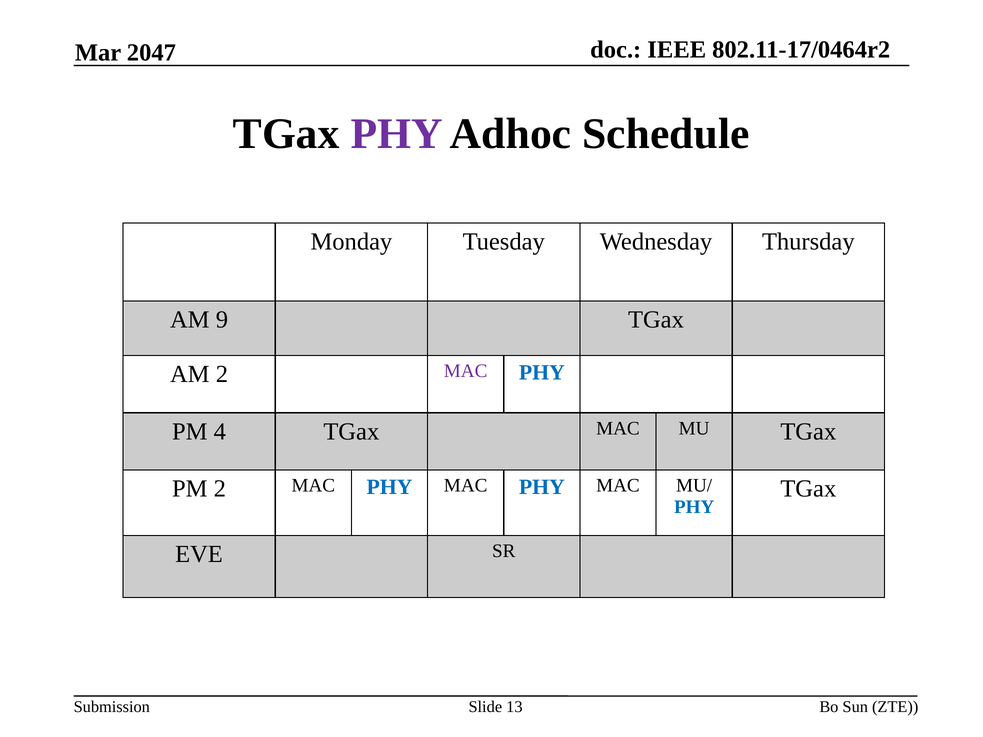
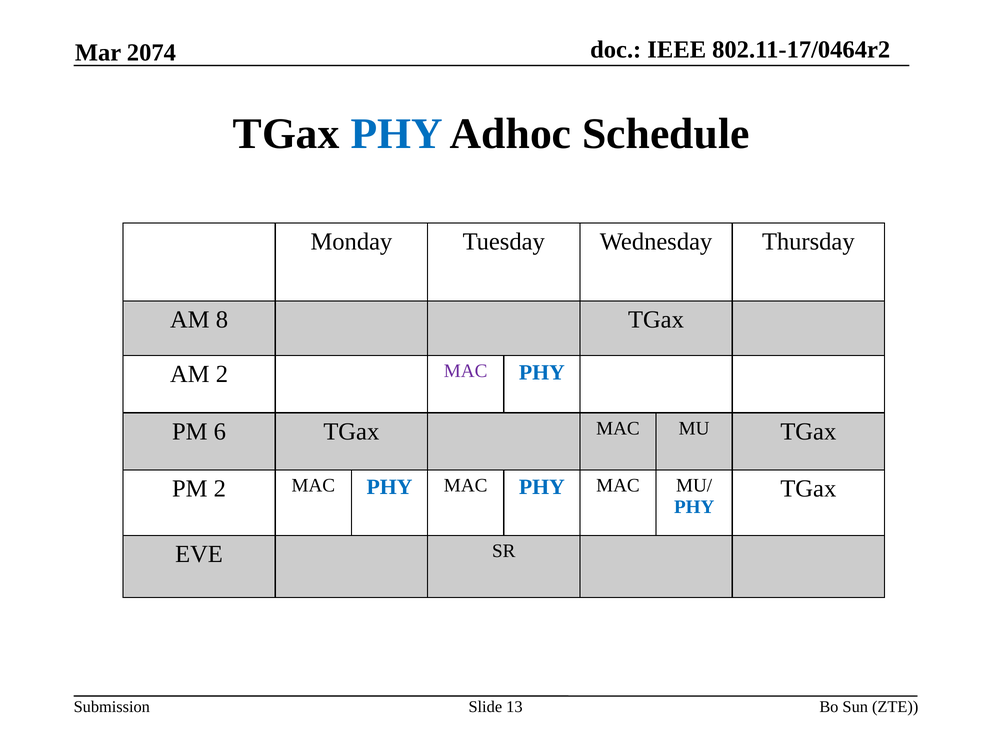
2047: 2047 -> 2074
PHY at (397, 134) colour: purple -> blue
9: 9 -> 8
4: 4 -> 6
